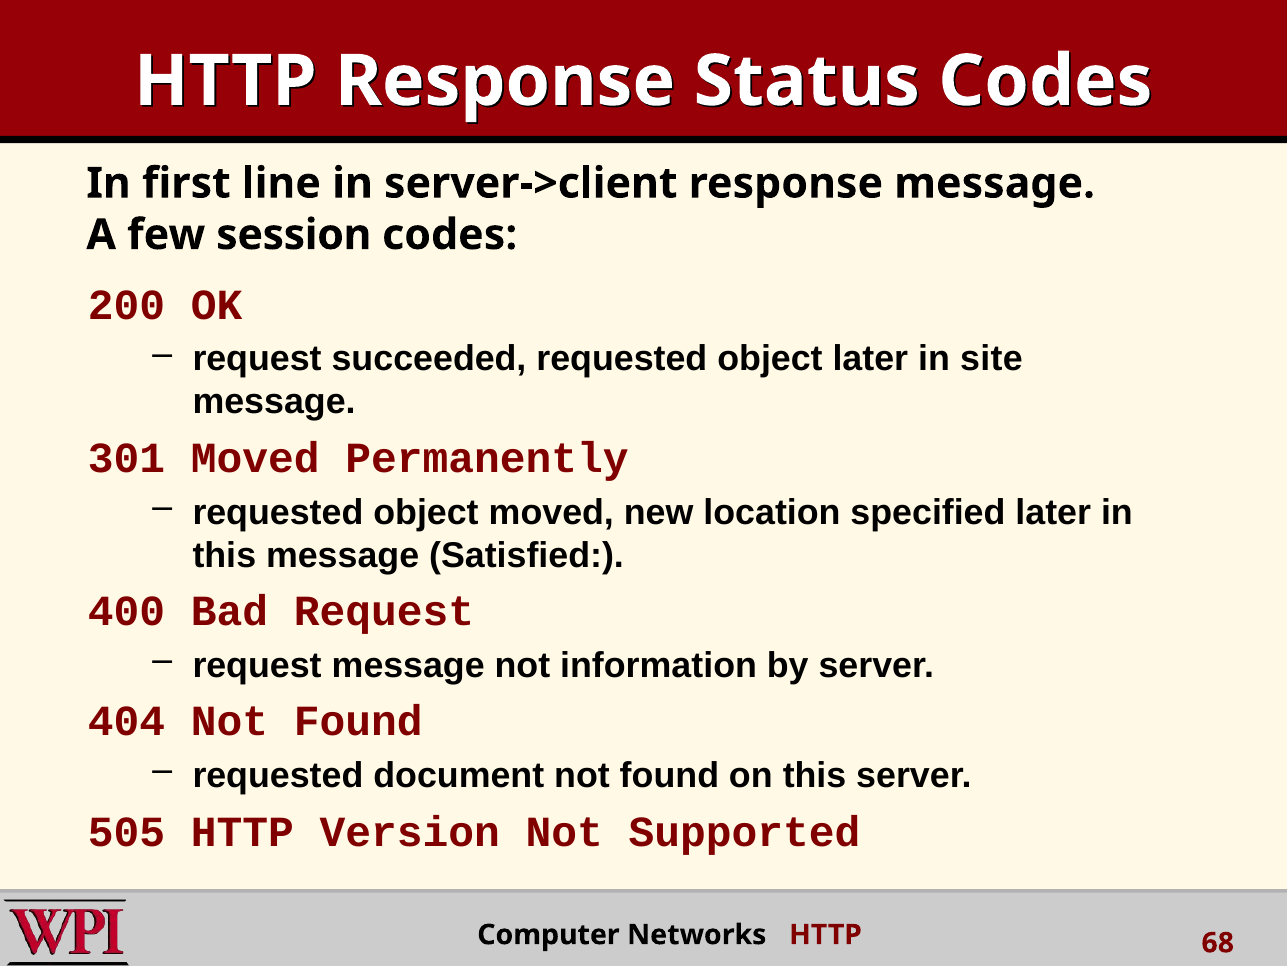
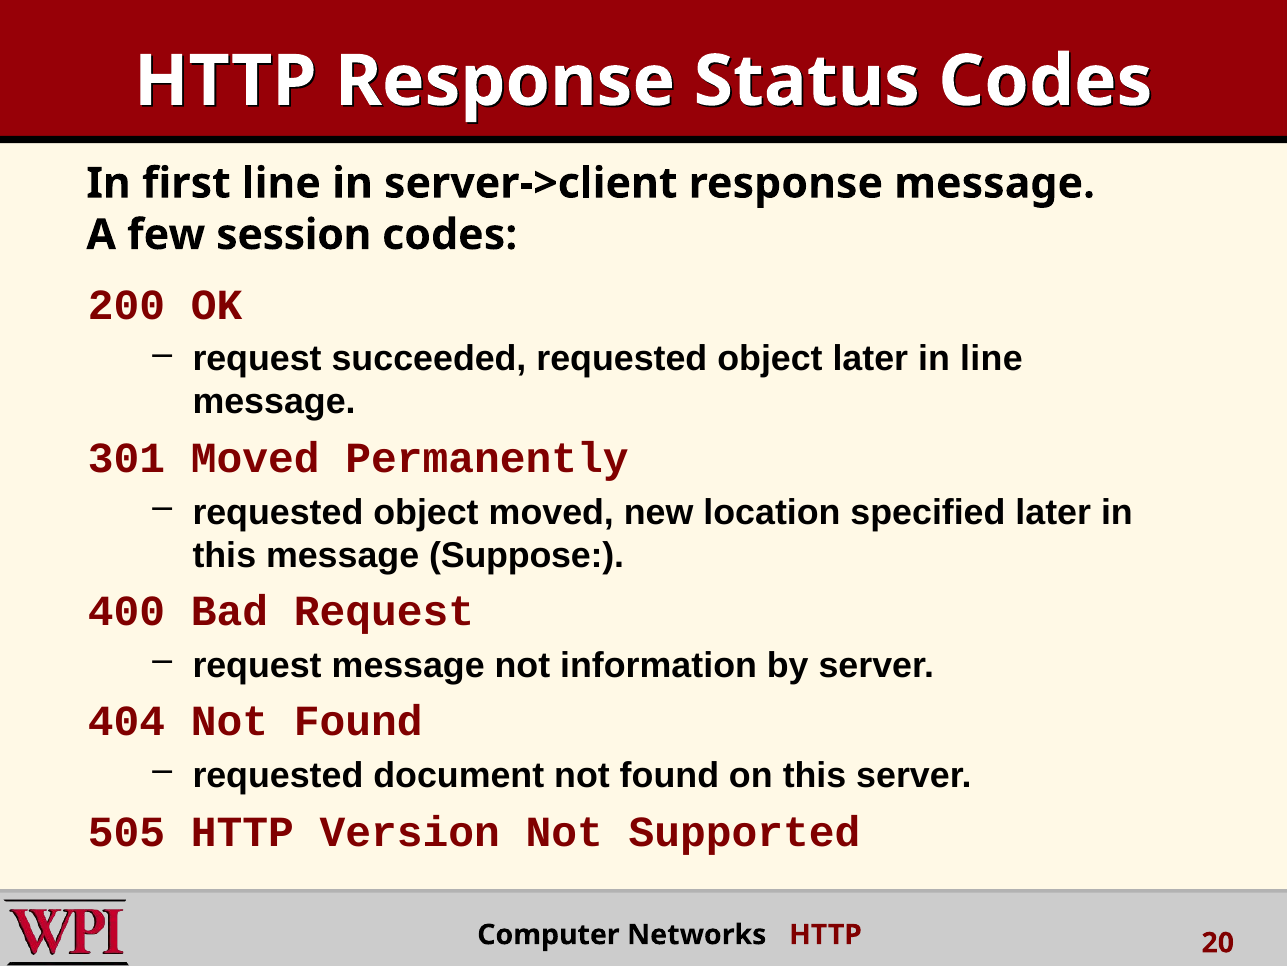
in site: site -> line
Satisfied: Satisfied -> Suppose
68: 68 -> 20
